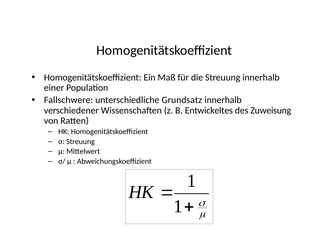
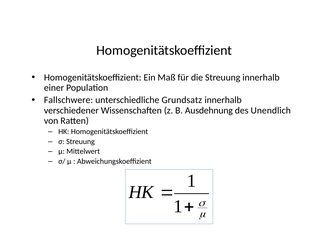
Entwickeltes: Entwickeltes -> Ausdehnung
Zuweisung: Zuweisung -> Unendlich
